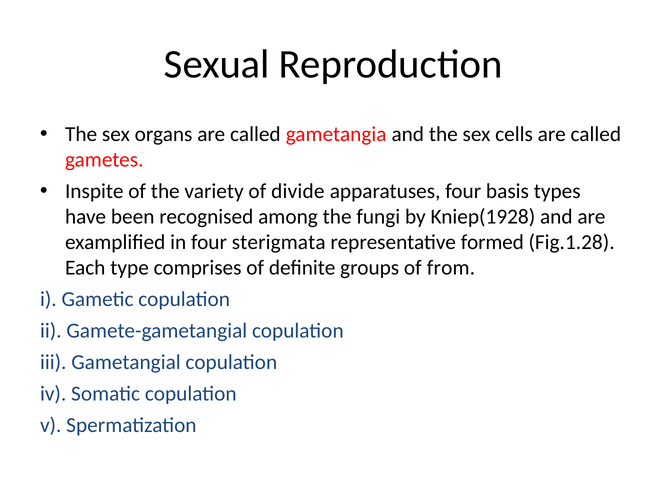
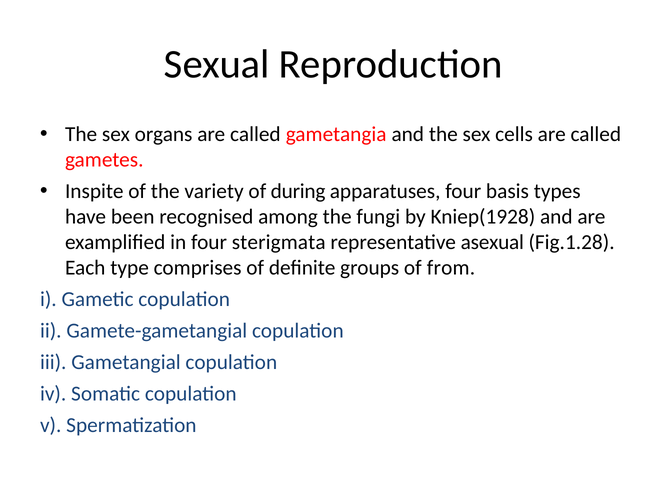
divide: divide -> during
formed: formed -> asexual
